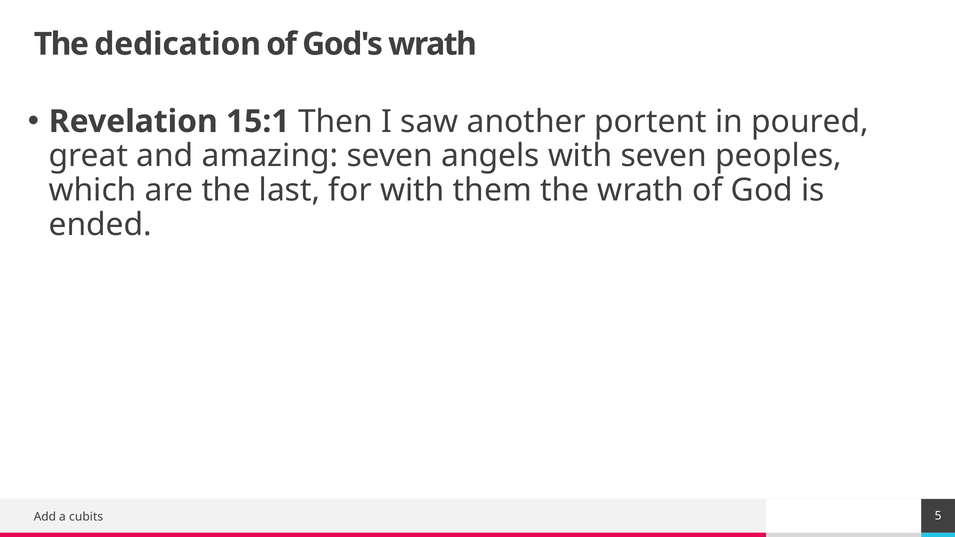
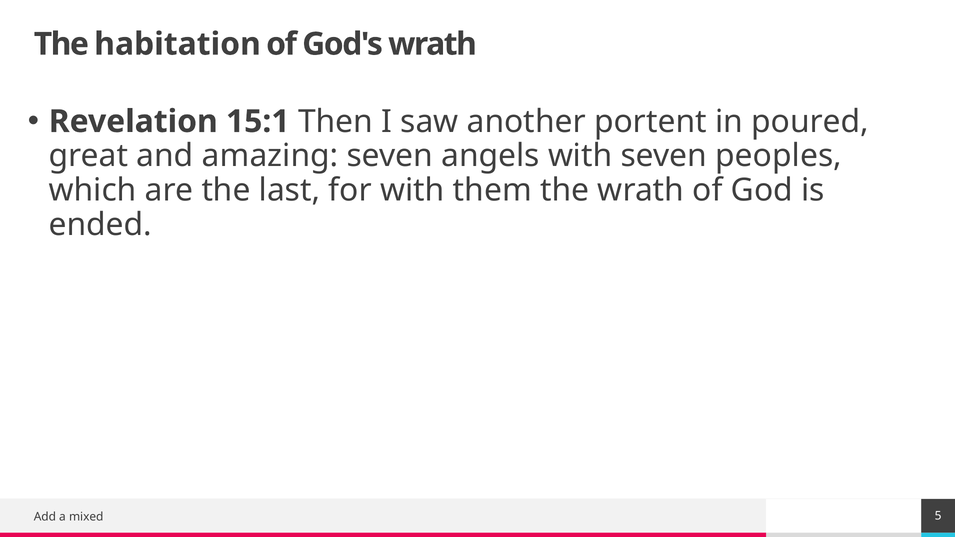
dedication: dedication -> habitation
cubits: cubits -> mixed
